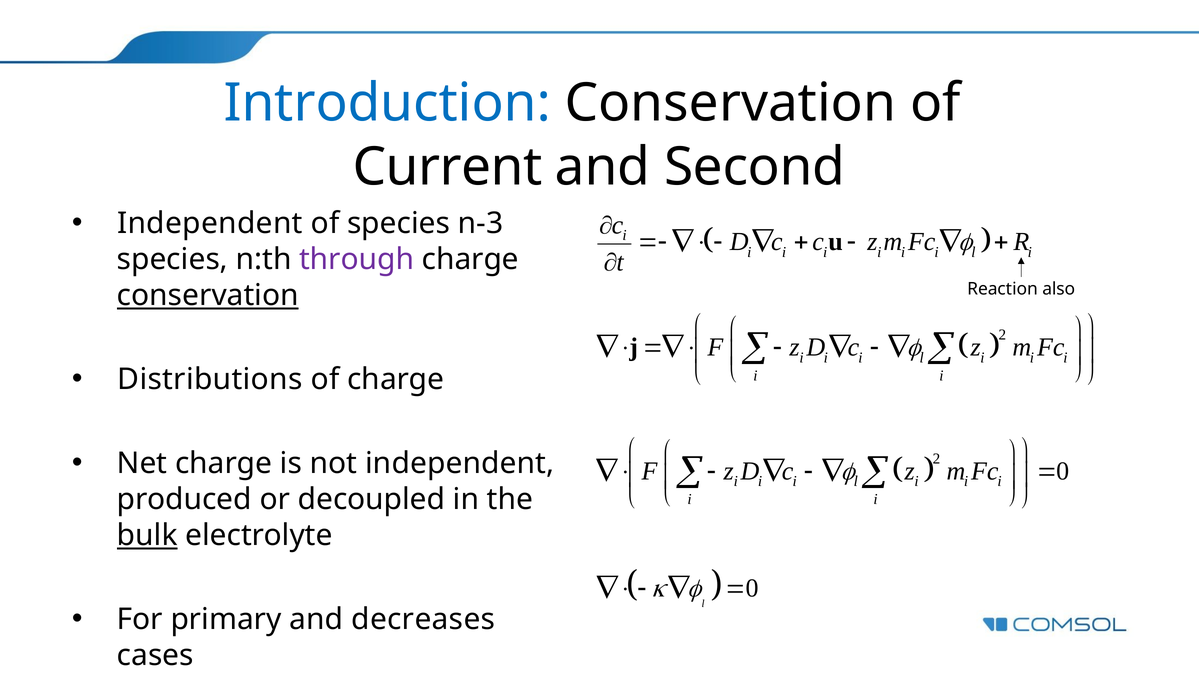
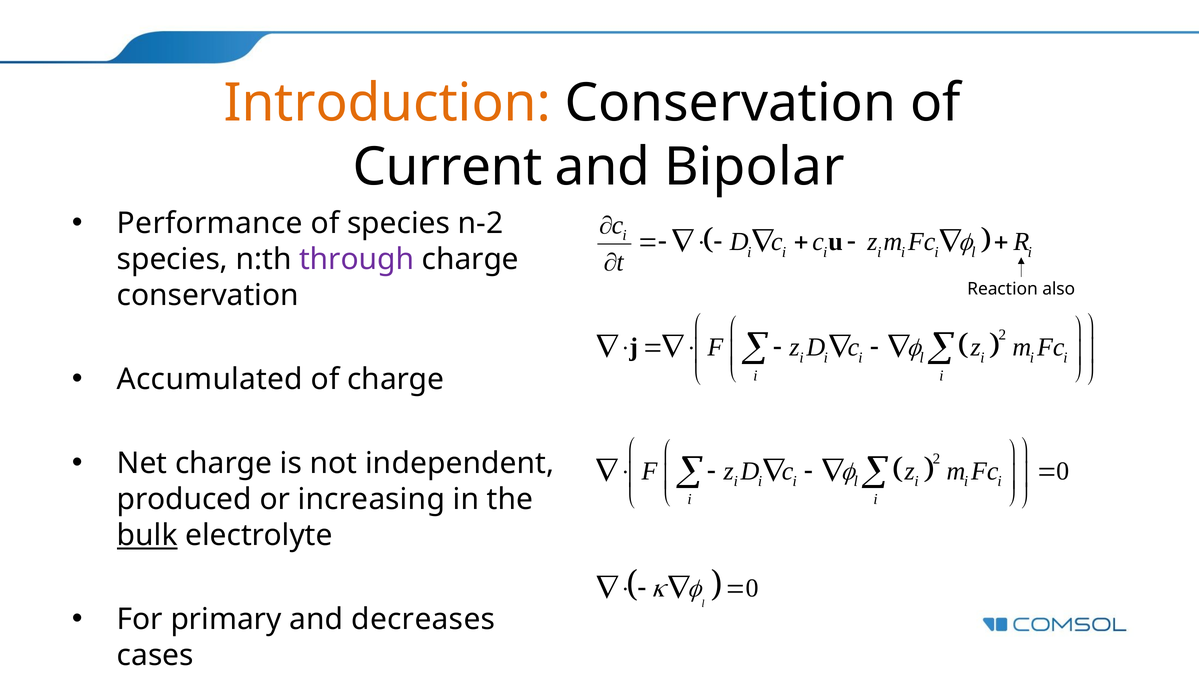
Introduction colour: blue -> orange
Second: Second -> Bipolar
Independent at (210, 223): Independent -> Performance
n-3: n-3 -> n-2
conservation at (208, 295) underline: present -> none
Distributions: Distributions -> Accumulated
decoupled: decoupled -> increasing
